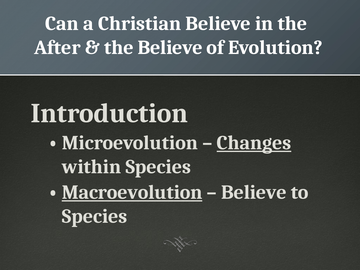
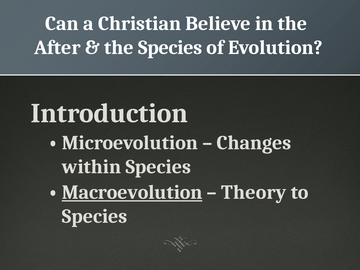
the Believe: Believe -> Species
Changes underline: present -> none
Believe at (254, 192): Believe -> Theory
